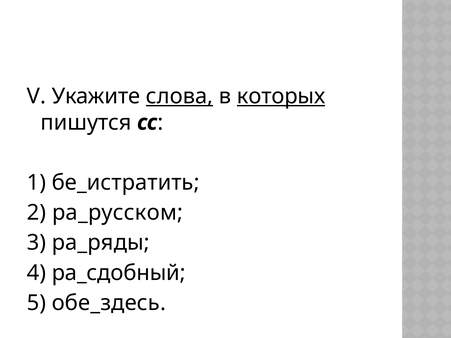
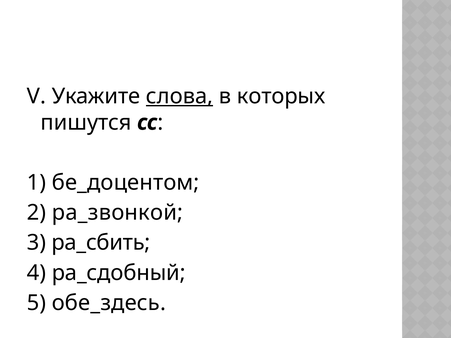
которых underline: present -> none
бе_истратить: бе_истратить -> бе_доцентом
ра_русском: ра_русском -> ра_звонкой
ра_ряды: ра_ряды -> ра_сбить
